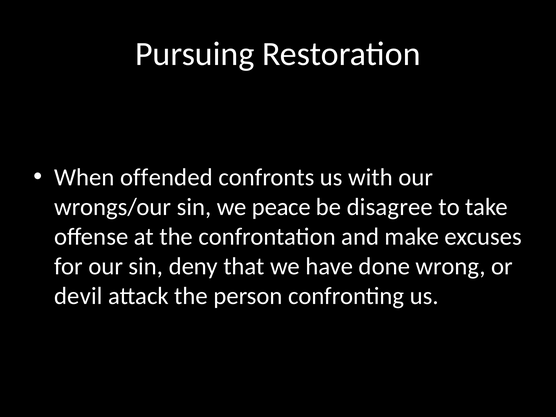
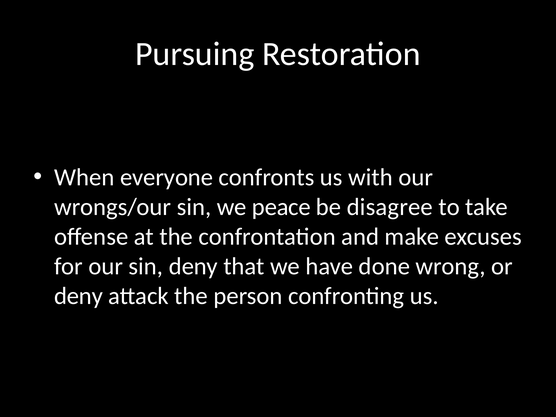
offended: offended -> everyone
devil at (78, 296): devil -> deny
